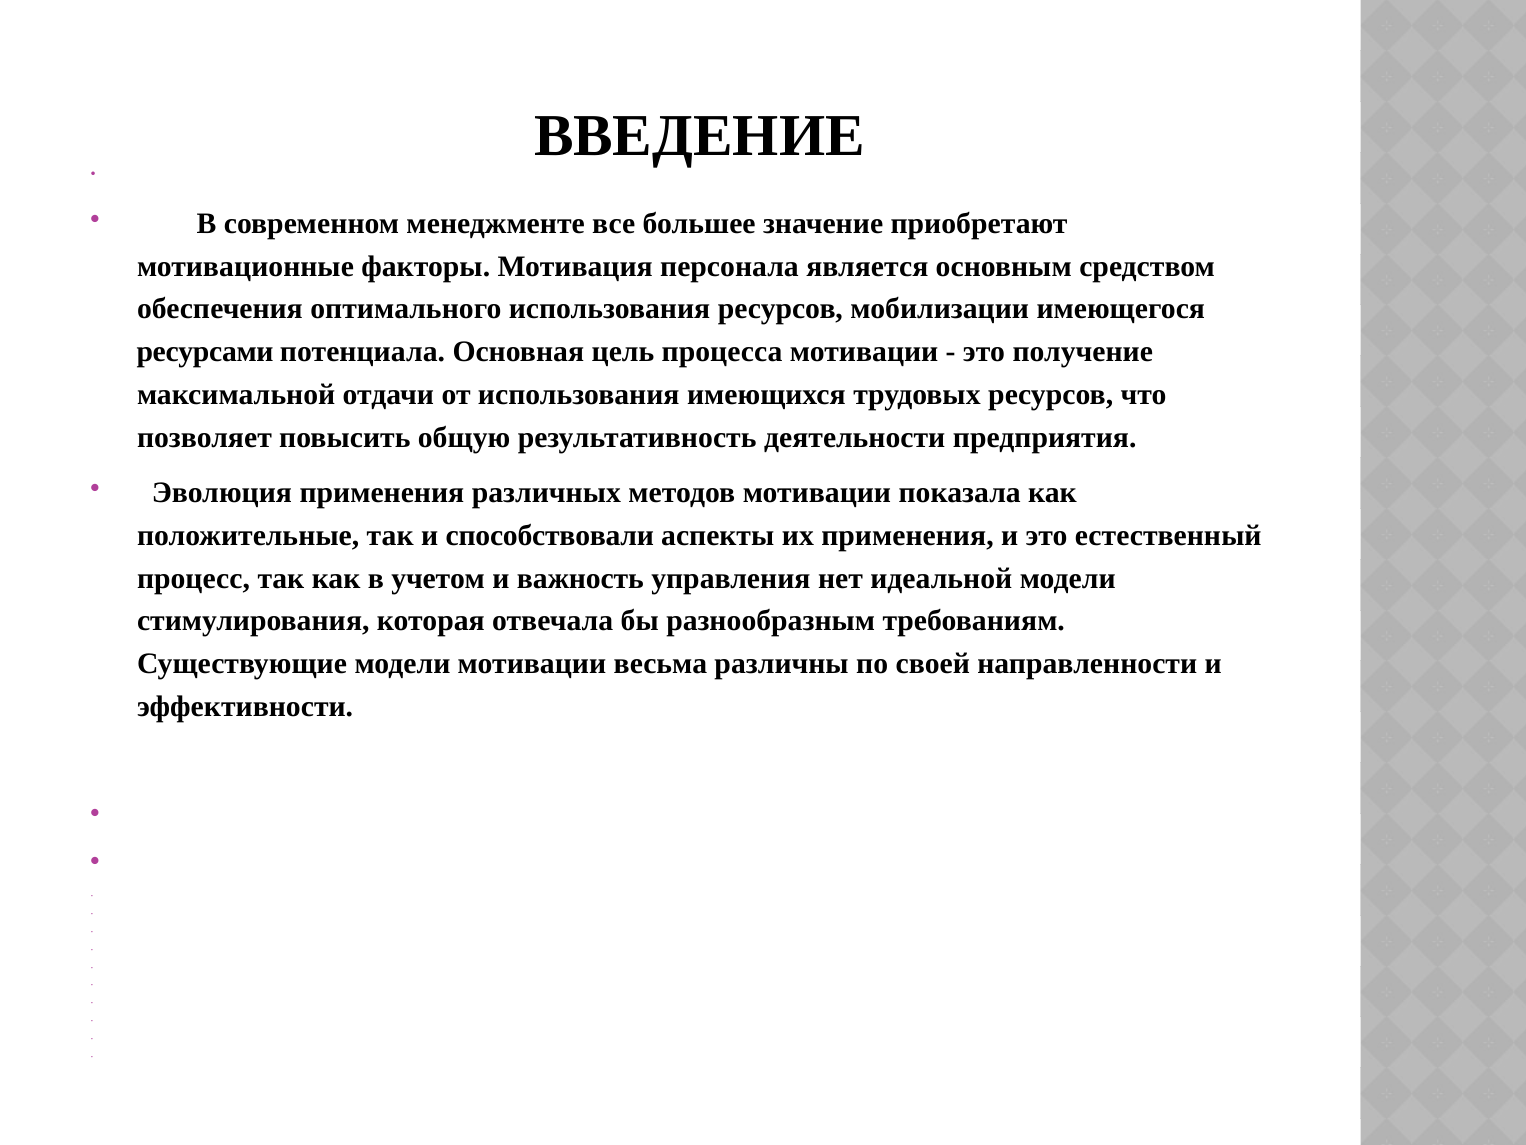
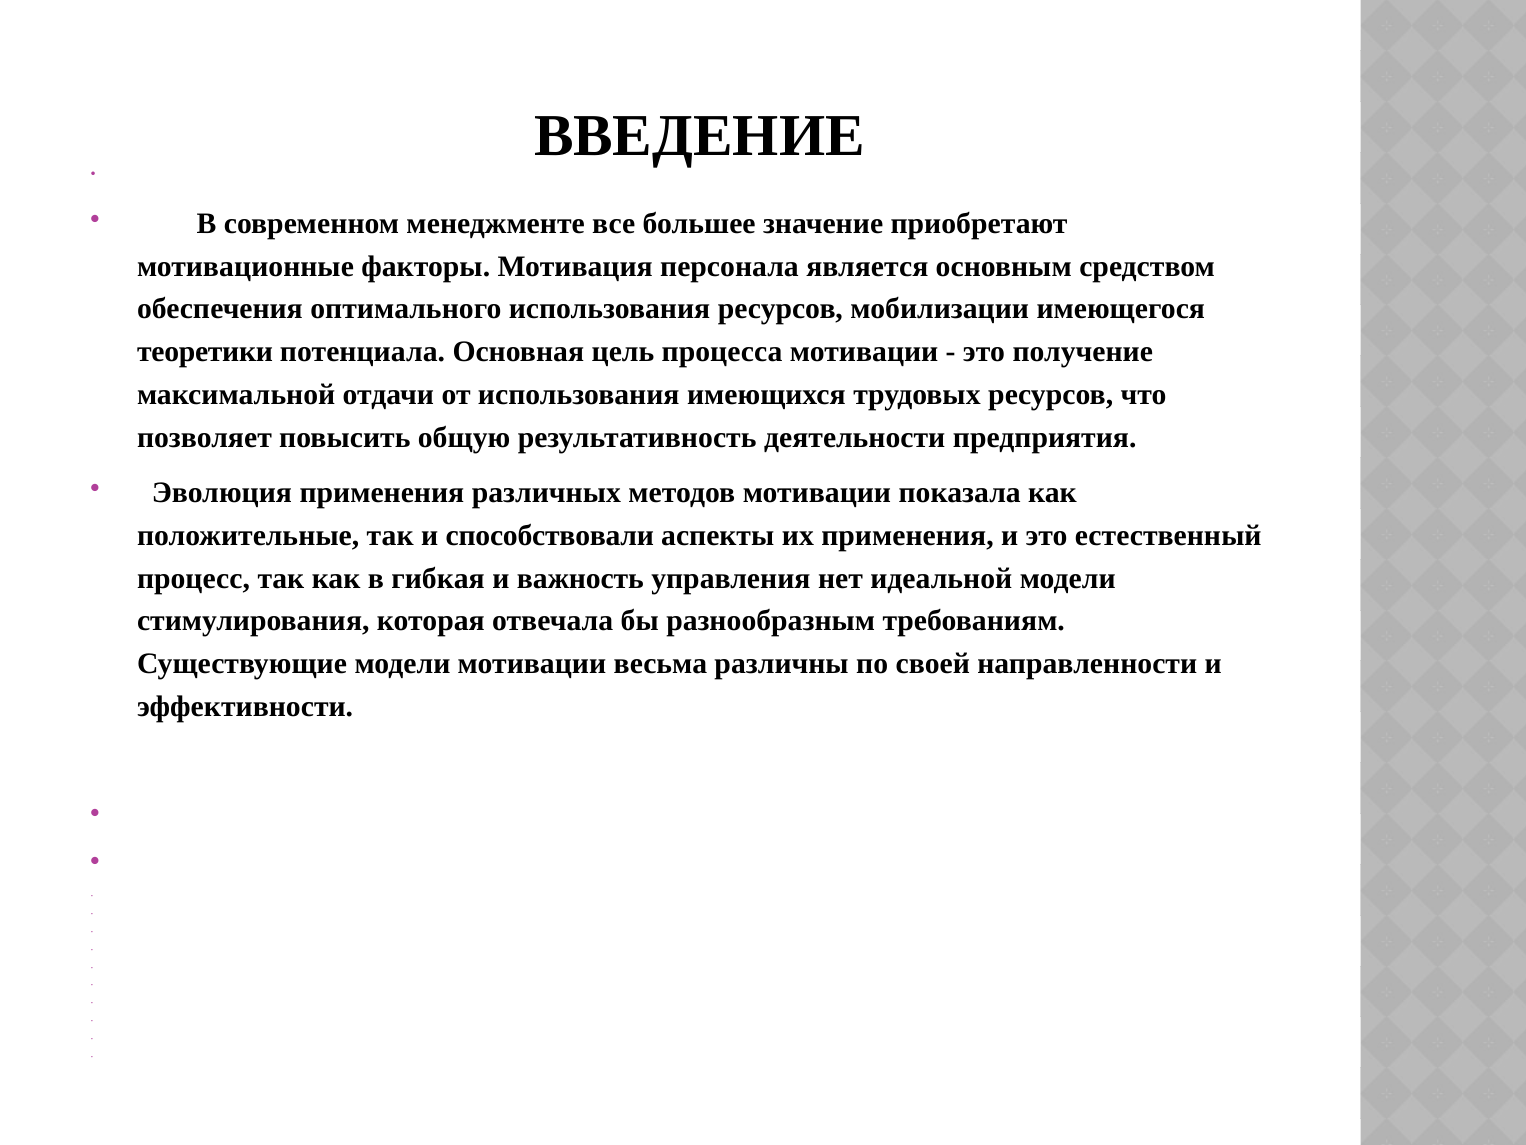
ресурсами: ресурсами -> теоретики
учетом: учетом -> гибкая
